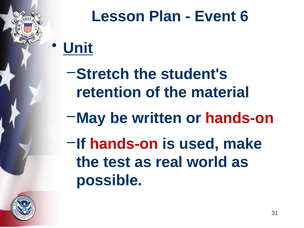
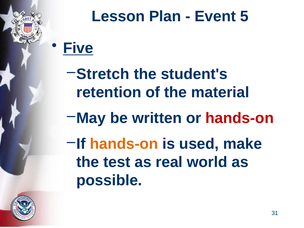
6: 6 -> 5
Unit: Unit -> Five
hands-on at (124, 144) colour: red -> orange
